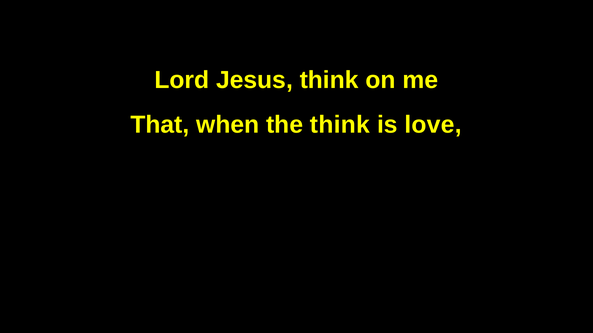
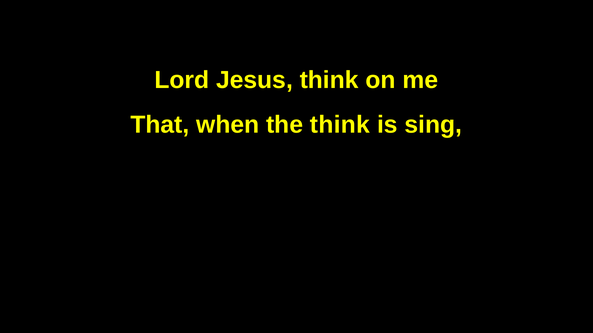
love: love -> sing
